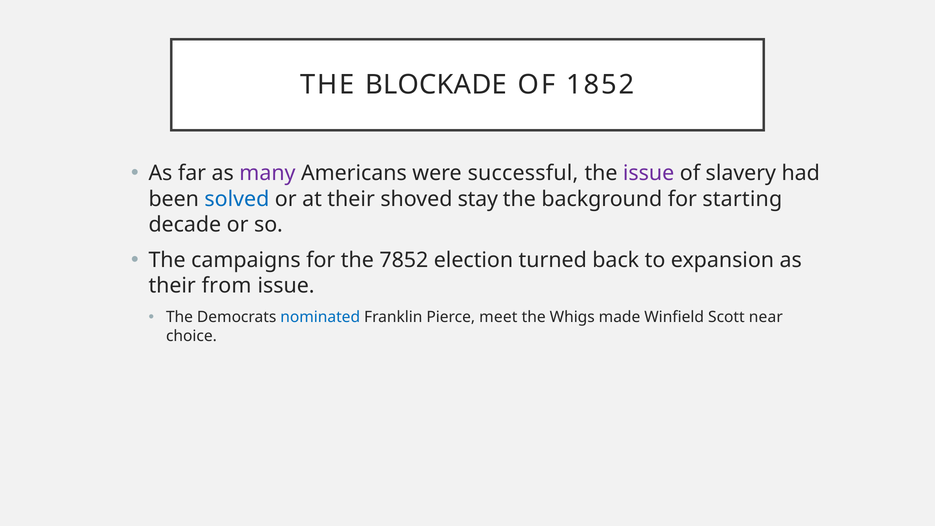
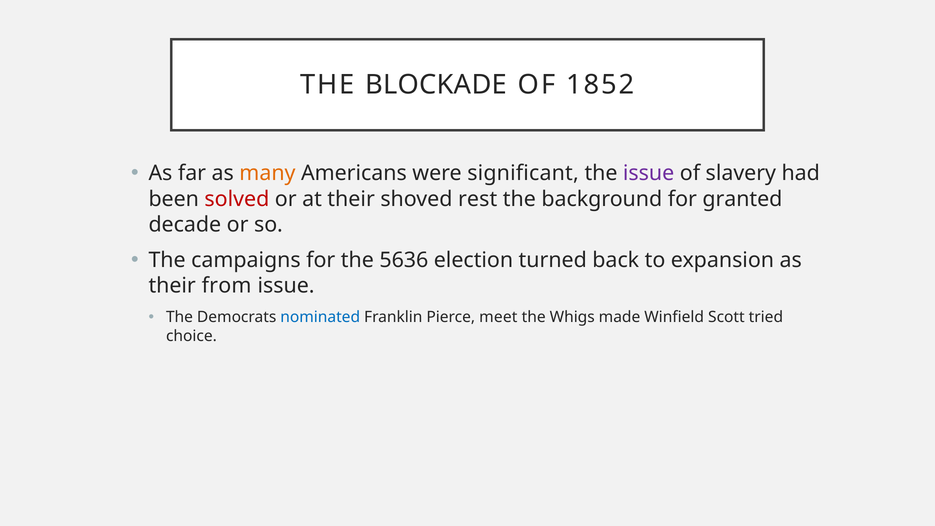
many colour: purple -> orange
successful: successful -> significant
solved colour: blue -> red
stay: stay -> rest
starting: starting -> granted
7852: 7852 -> 5636
near: near -> tried
